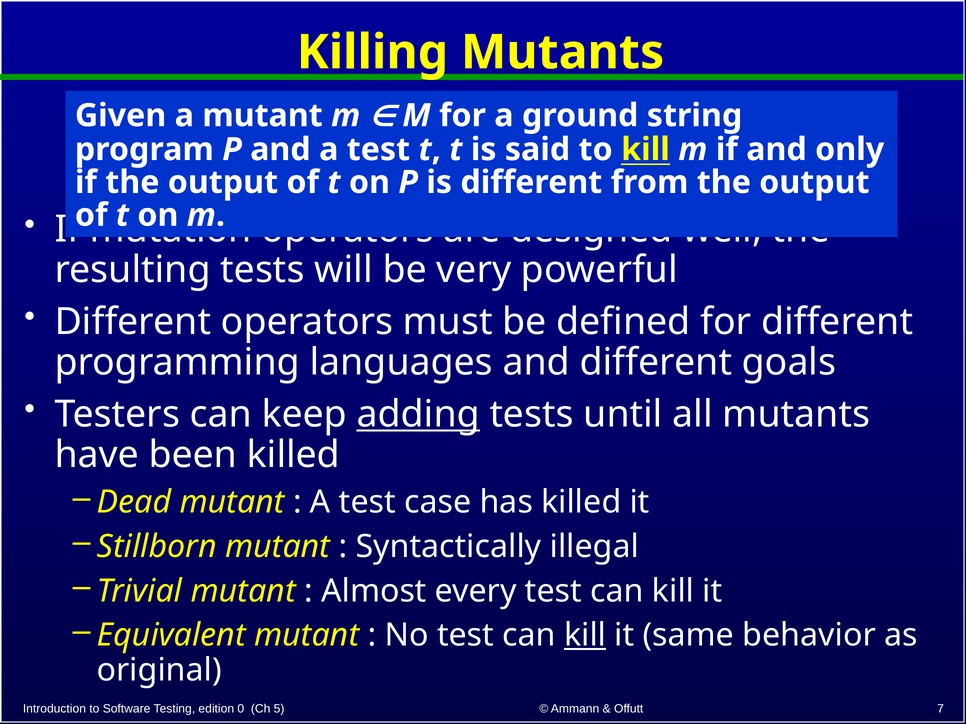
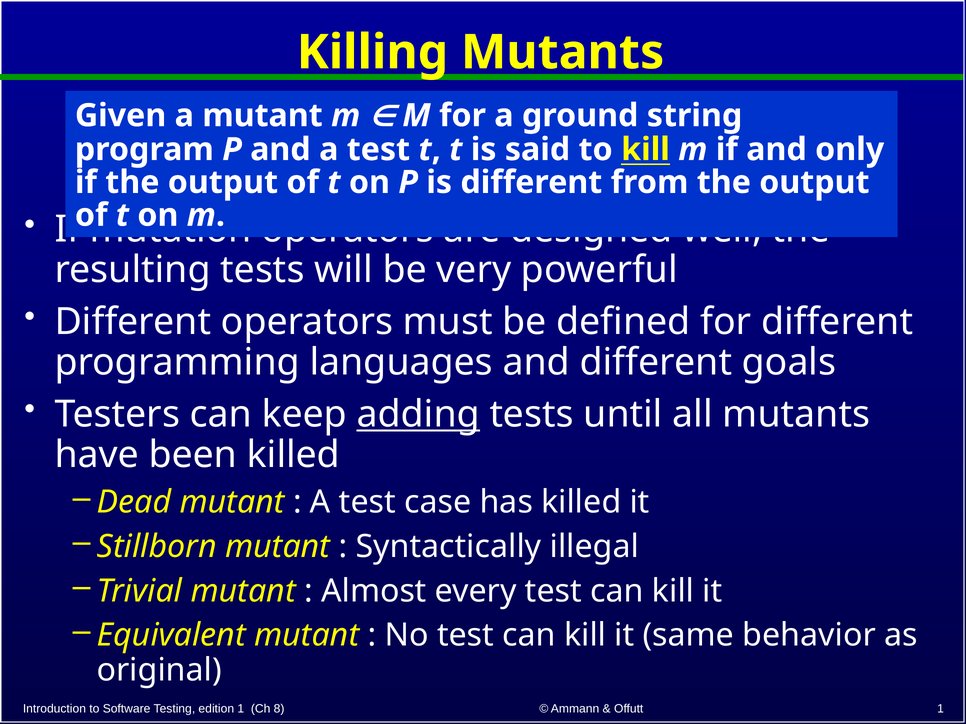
kill at (585, 636) underline: present -> none
edition 0: 0 -> 1
5: 5 -> 8
Offutt 7: 7 -> 1
